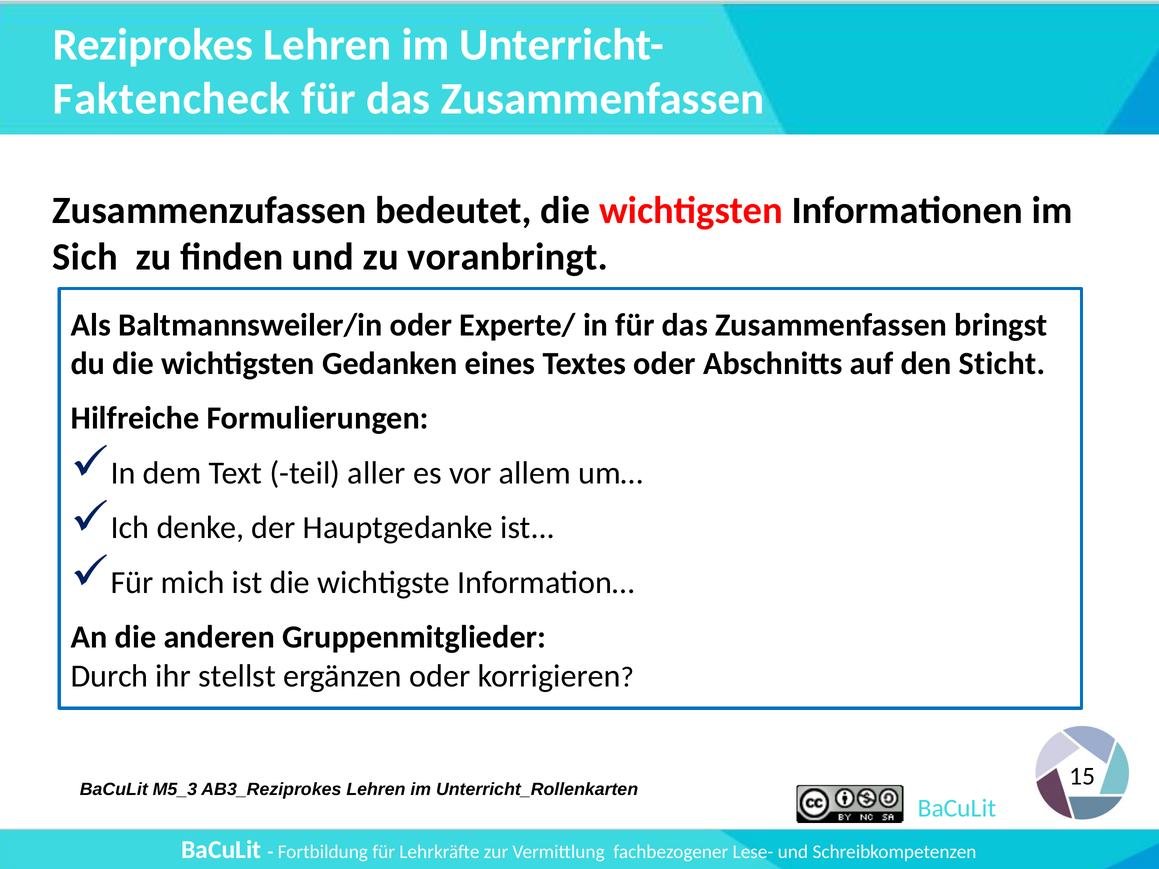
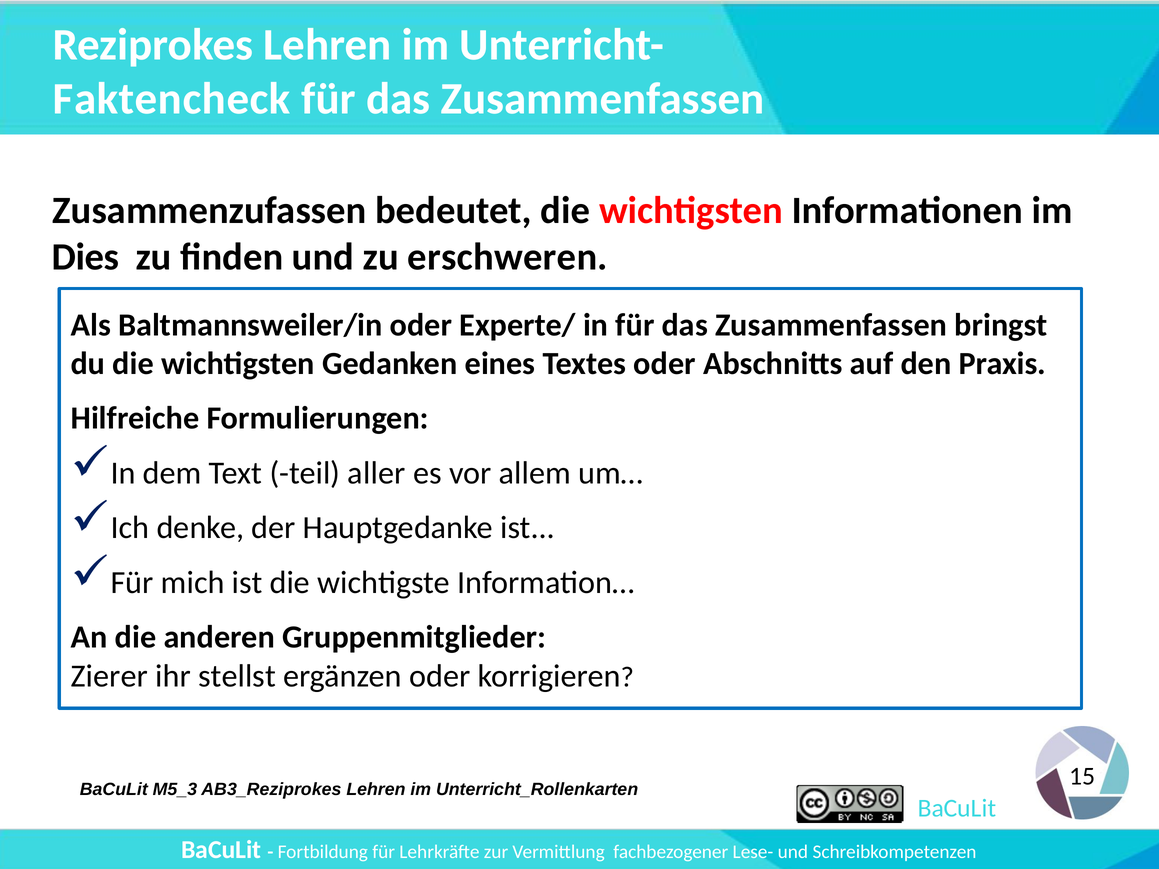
Sich: Sich -> Dies
voranbringt: voranbringt -> erschweren
Sticht: Sticht -> Praxis
Durch: Durch -> Zierer
